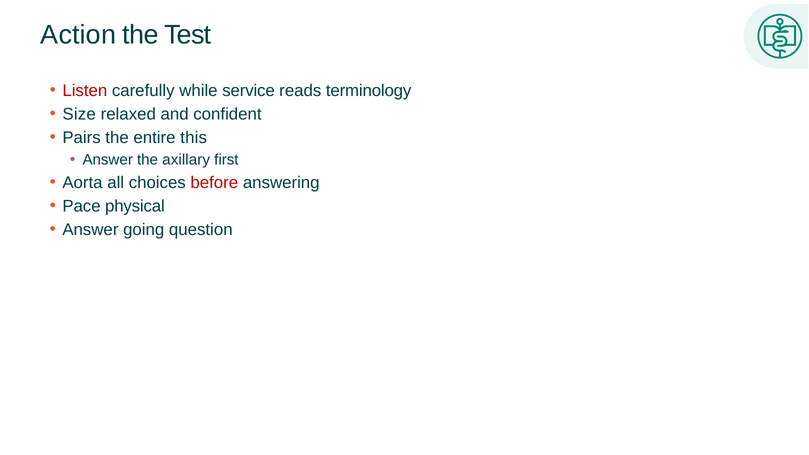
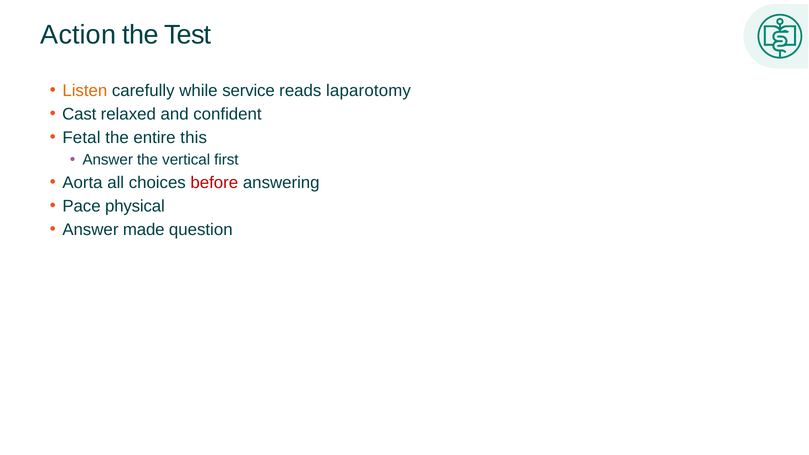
Listen colour: red -> orange
terminology: terminology -> laparotomy
Size: Size -> Cast
Pairs: Pairs -> Fetal
axillary: axillary -> vertical
going: going -> made
